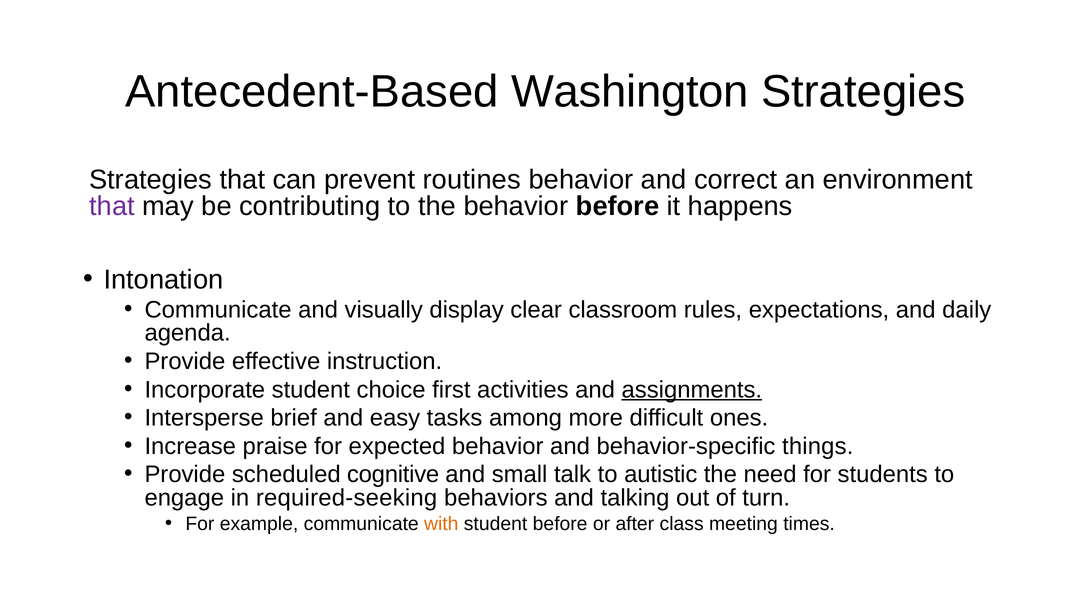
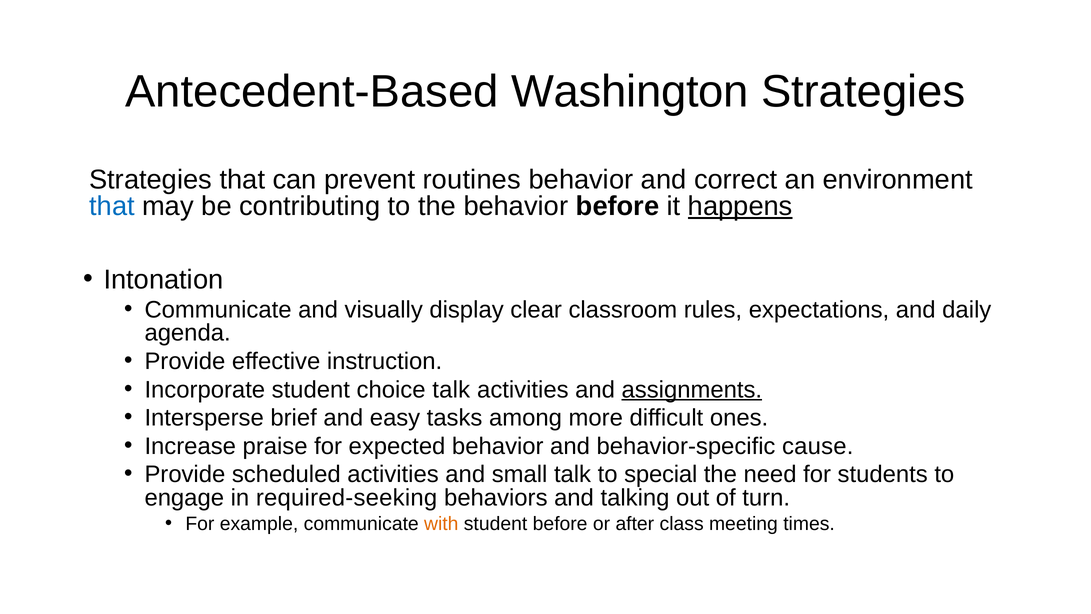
that at (112, 206) colour: purple -> blue
happens underline: none -> present
choice first: first -> talk
things: things -> cause
scheduled cognitive: cognitive -> activities
autistic: autistic -> special
